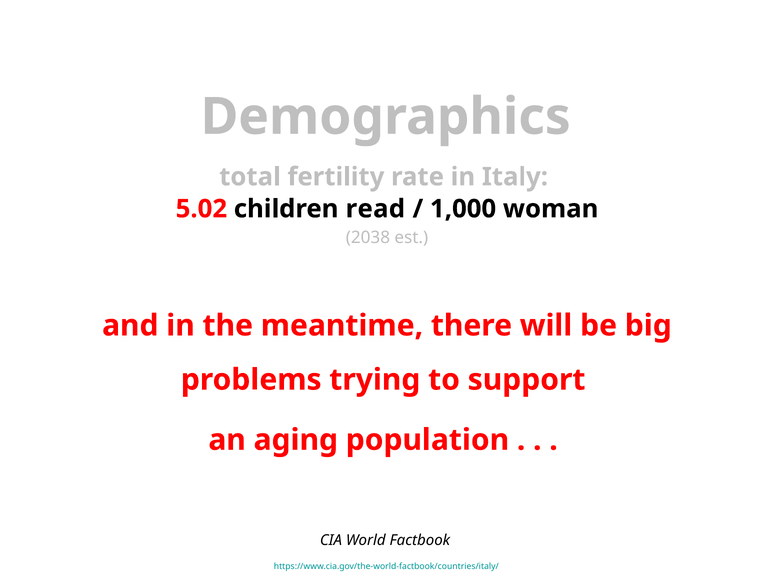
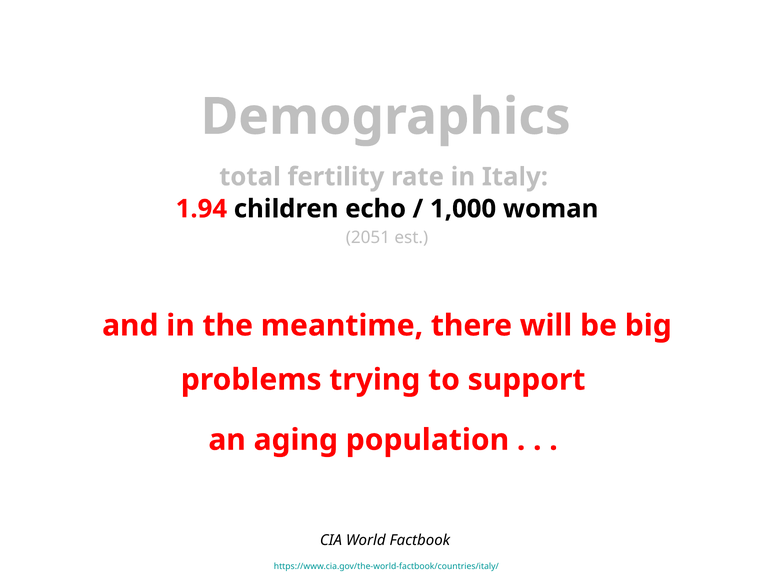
5.02: 5.02 -> 1.94
read: read -> echo
2038: 2038 -> 2051
